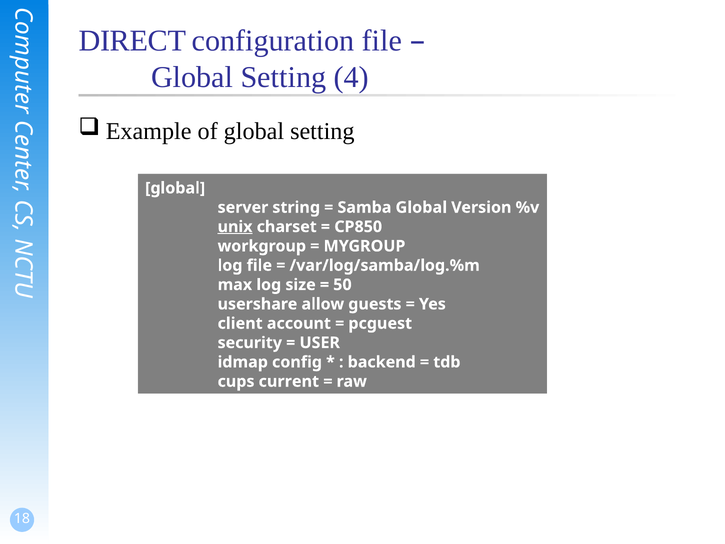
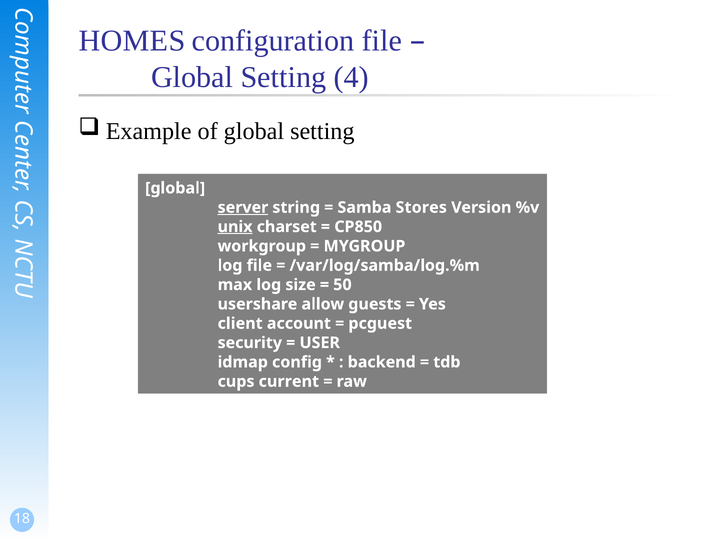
DIRECT: DIRECT -> HOMES
server underline: none -> present
Samba Global: Global -> Stores
